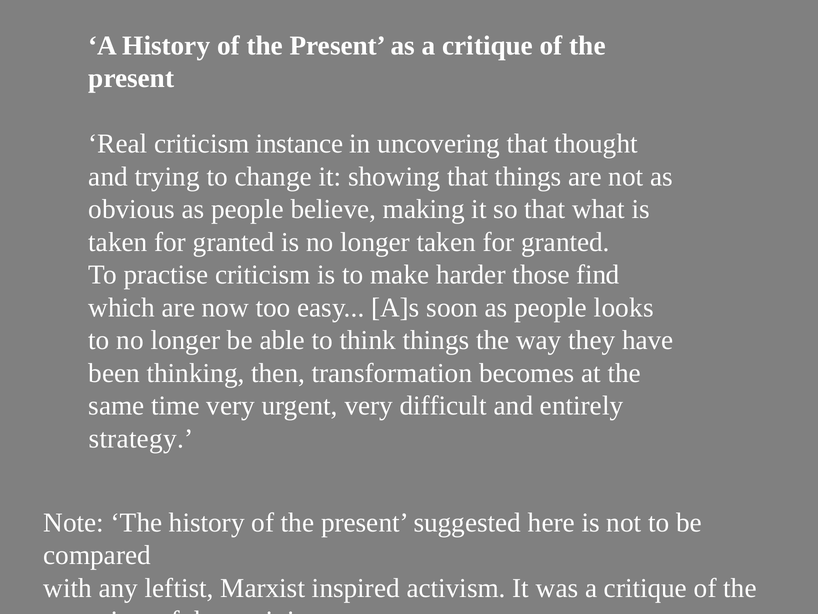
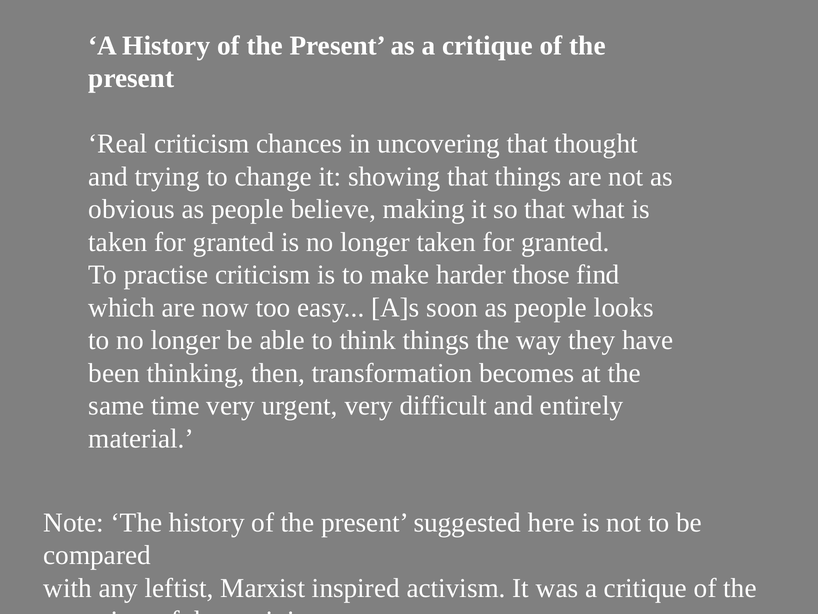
instance: instance -> chances
strategy: strategy -> material
